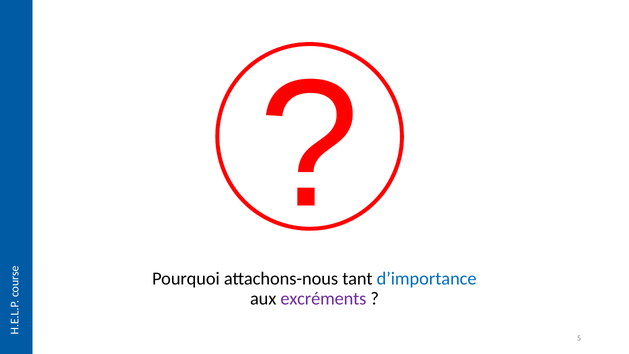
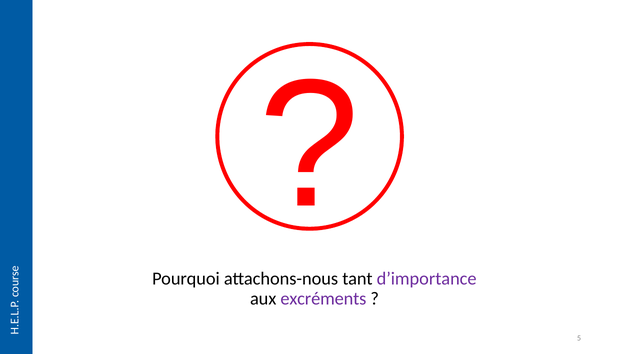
d’importance colour: blue -> purple
